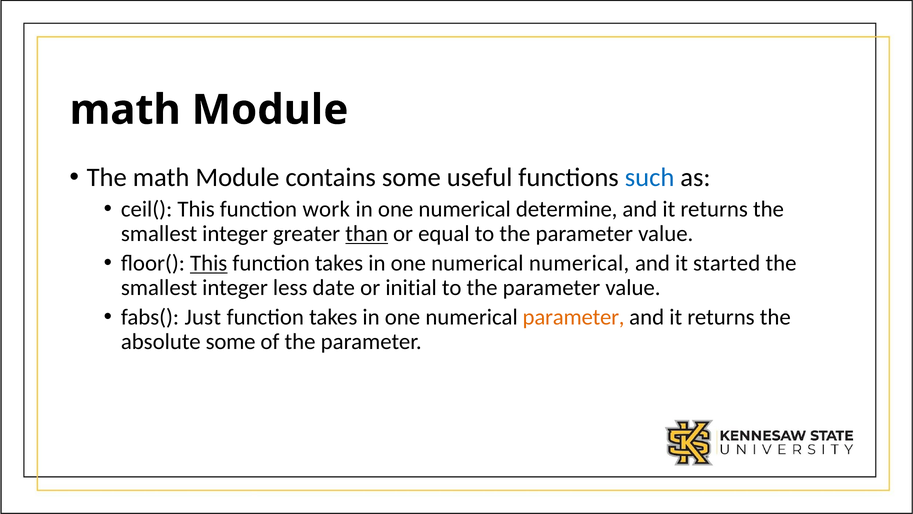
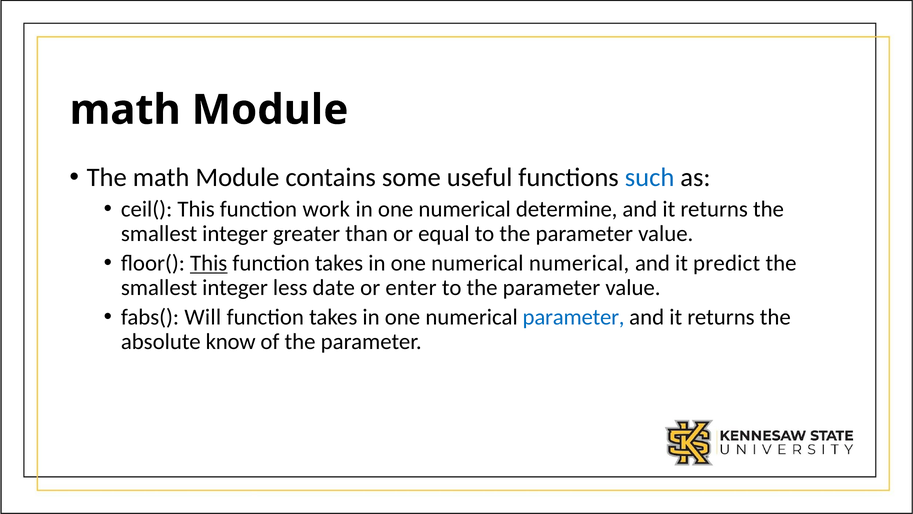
than underline: present -> none
started: started -> predict
initial: initial -> enter
Just: Just -> Will
parameter at (574, 317) colour: orange -> blue
absolute some: some -> know
